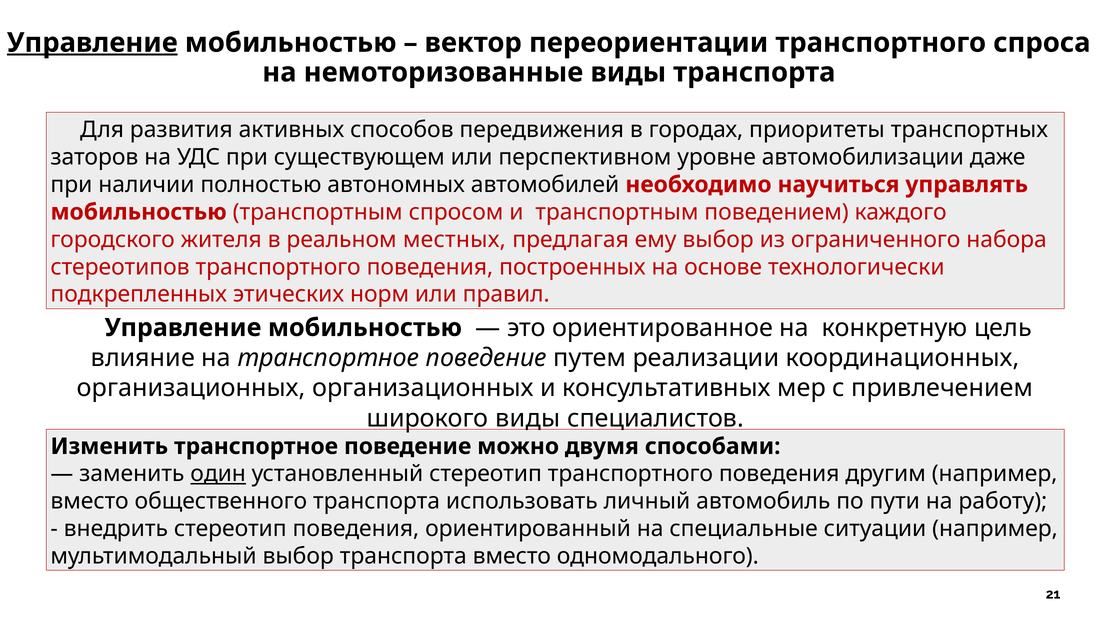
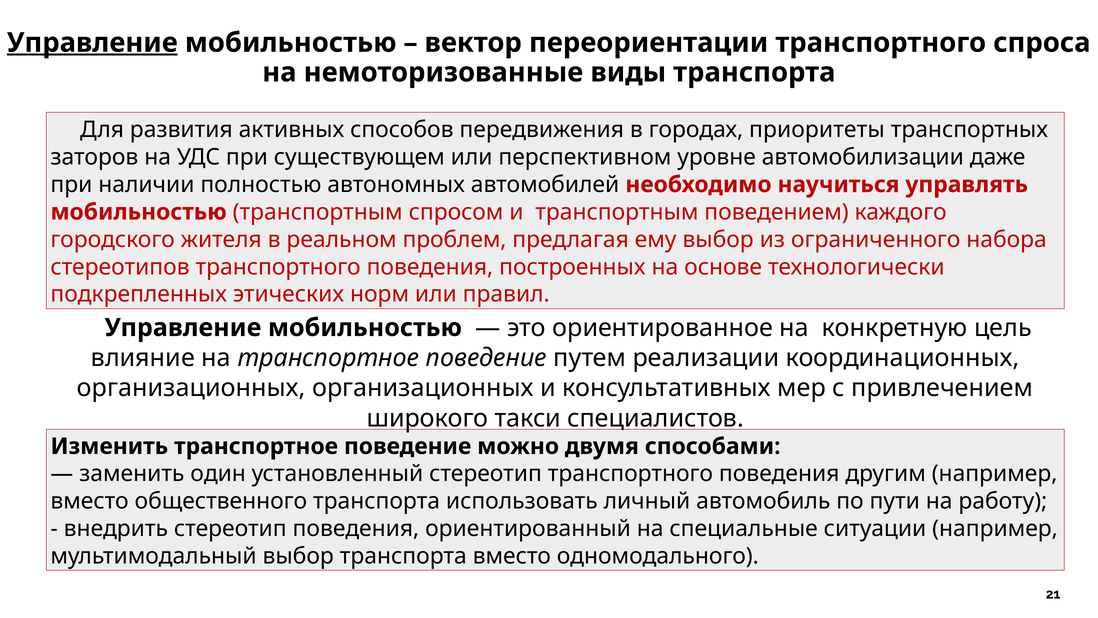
местных: местных -> проблем
широкого виды: виды -> такси
один underline: present -> none
